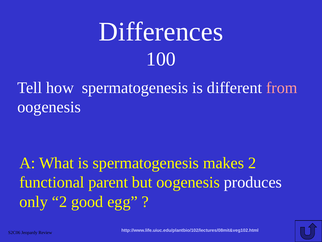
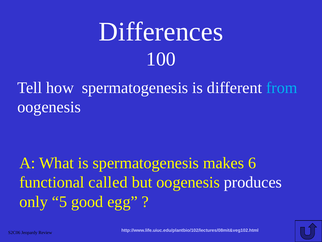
from colour: pink -> light blue
makes 2: 2 -> 6
parent: parent -> called
only 2: 2 -> 5
